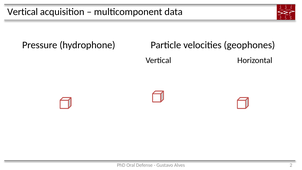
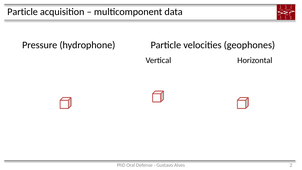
Vertical at (23, 12): Vertical -> Particle
